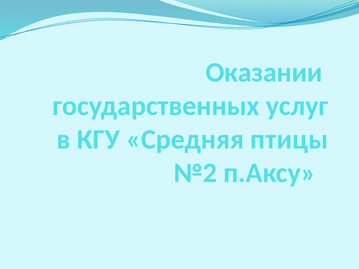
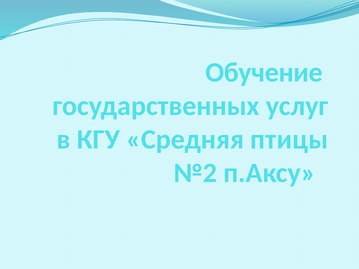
Оказании: Оказании -> Обучение
